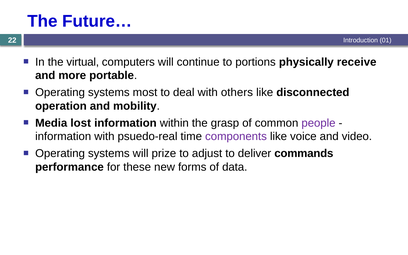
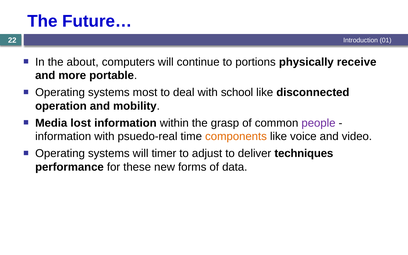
virtual: virtual -> about
others: others -> school
components colour: purple -> orange
prize: prize -> timer
commands: commands -> techniques
